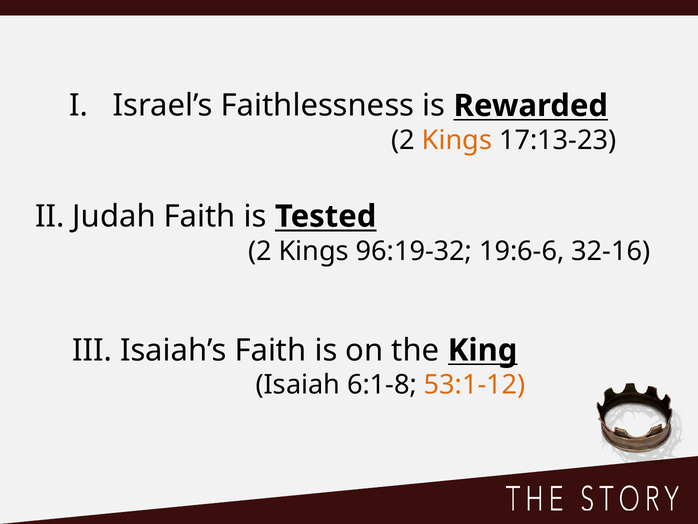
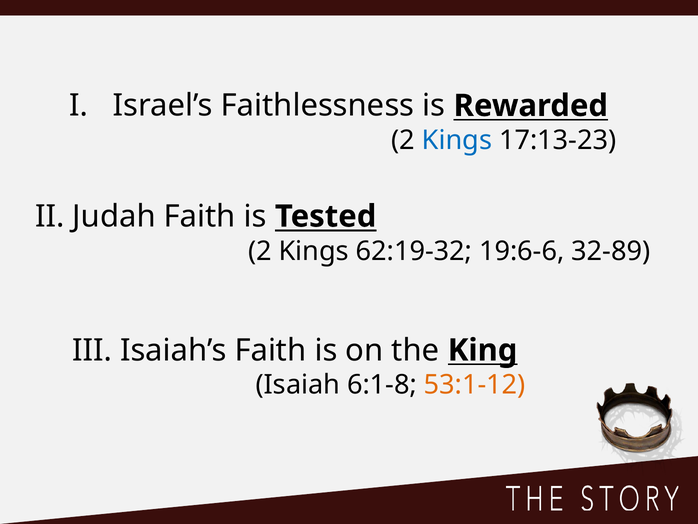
Kings at (457, 140) colour: orange -> blue
96:19-32: 96:19-32 -> 62:19-32
32-16: 32-16 -> 32-89
